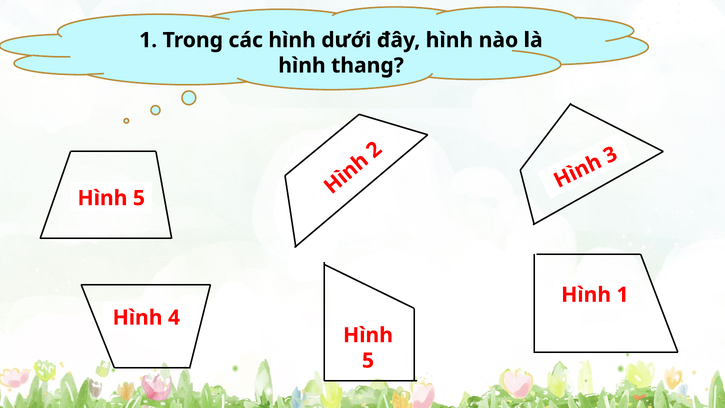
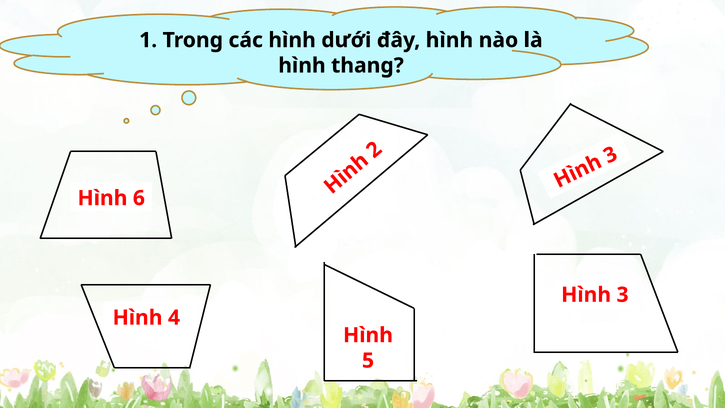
5 at (139, 198): 5 -> 6
Hình 1: 1 -> 3
